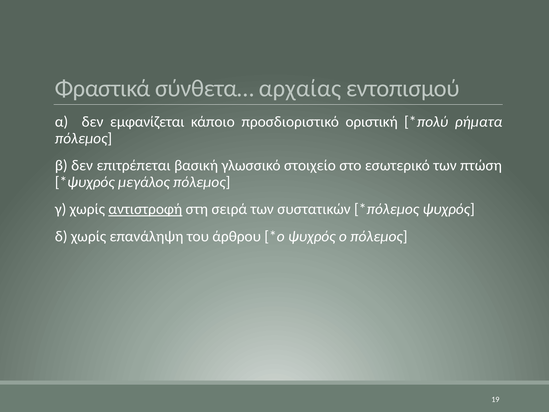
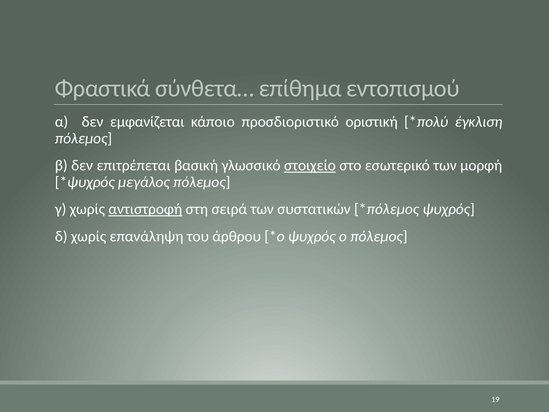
αρχαίας: αρχαίας -> επίθημα
ρήματα: ρήματα -> έγκλιση
στοιχείο underline: none -> present
πτώση: πτώση -> μορφή
